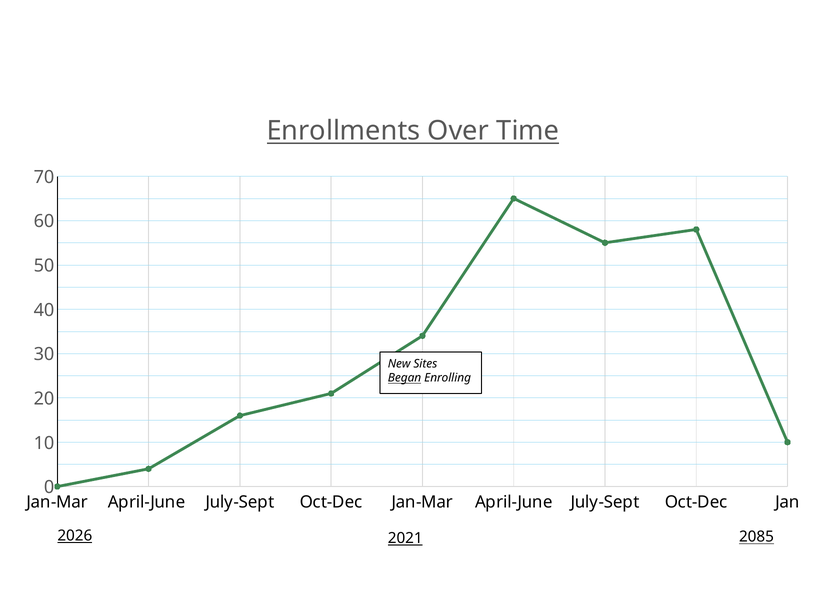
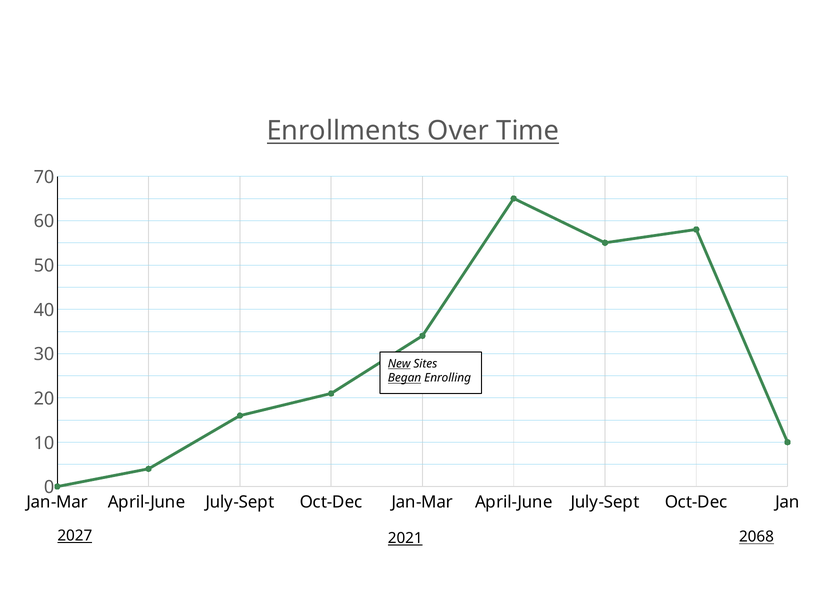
New underline: none -> present
2026: 2026 -> 2027
2085: 2085 -> 2068
